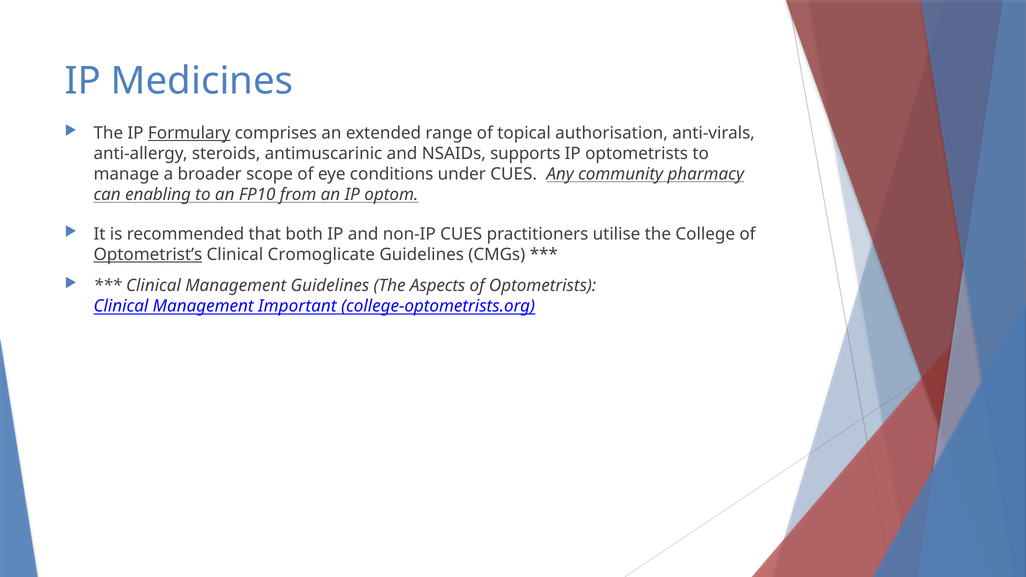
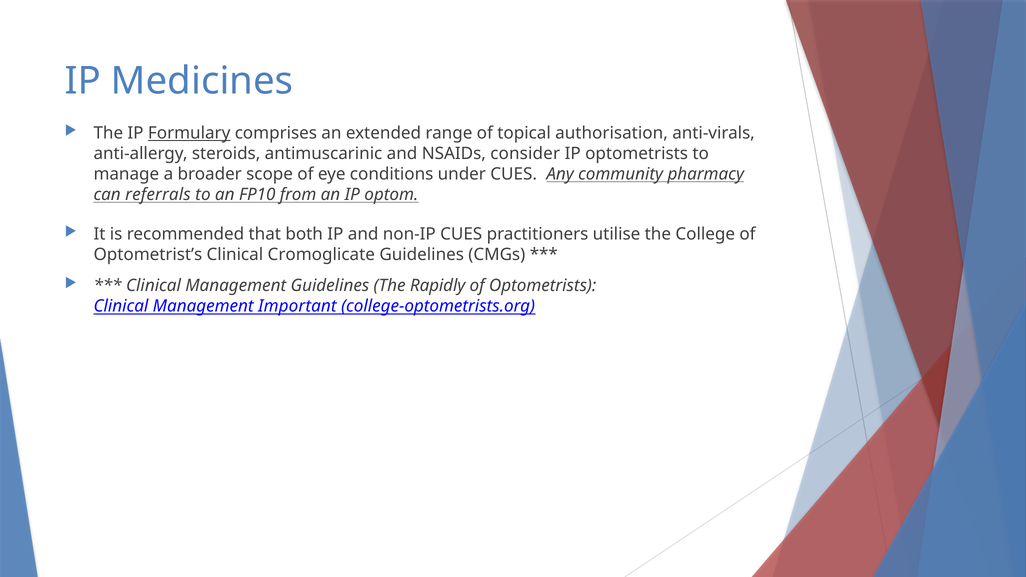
supports: supports -> consider
enabling: enabling -> referrals
Optometrist’s underline: present -> none
Aspects: Aspects -> Rapidly
